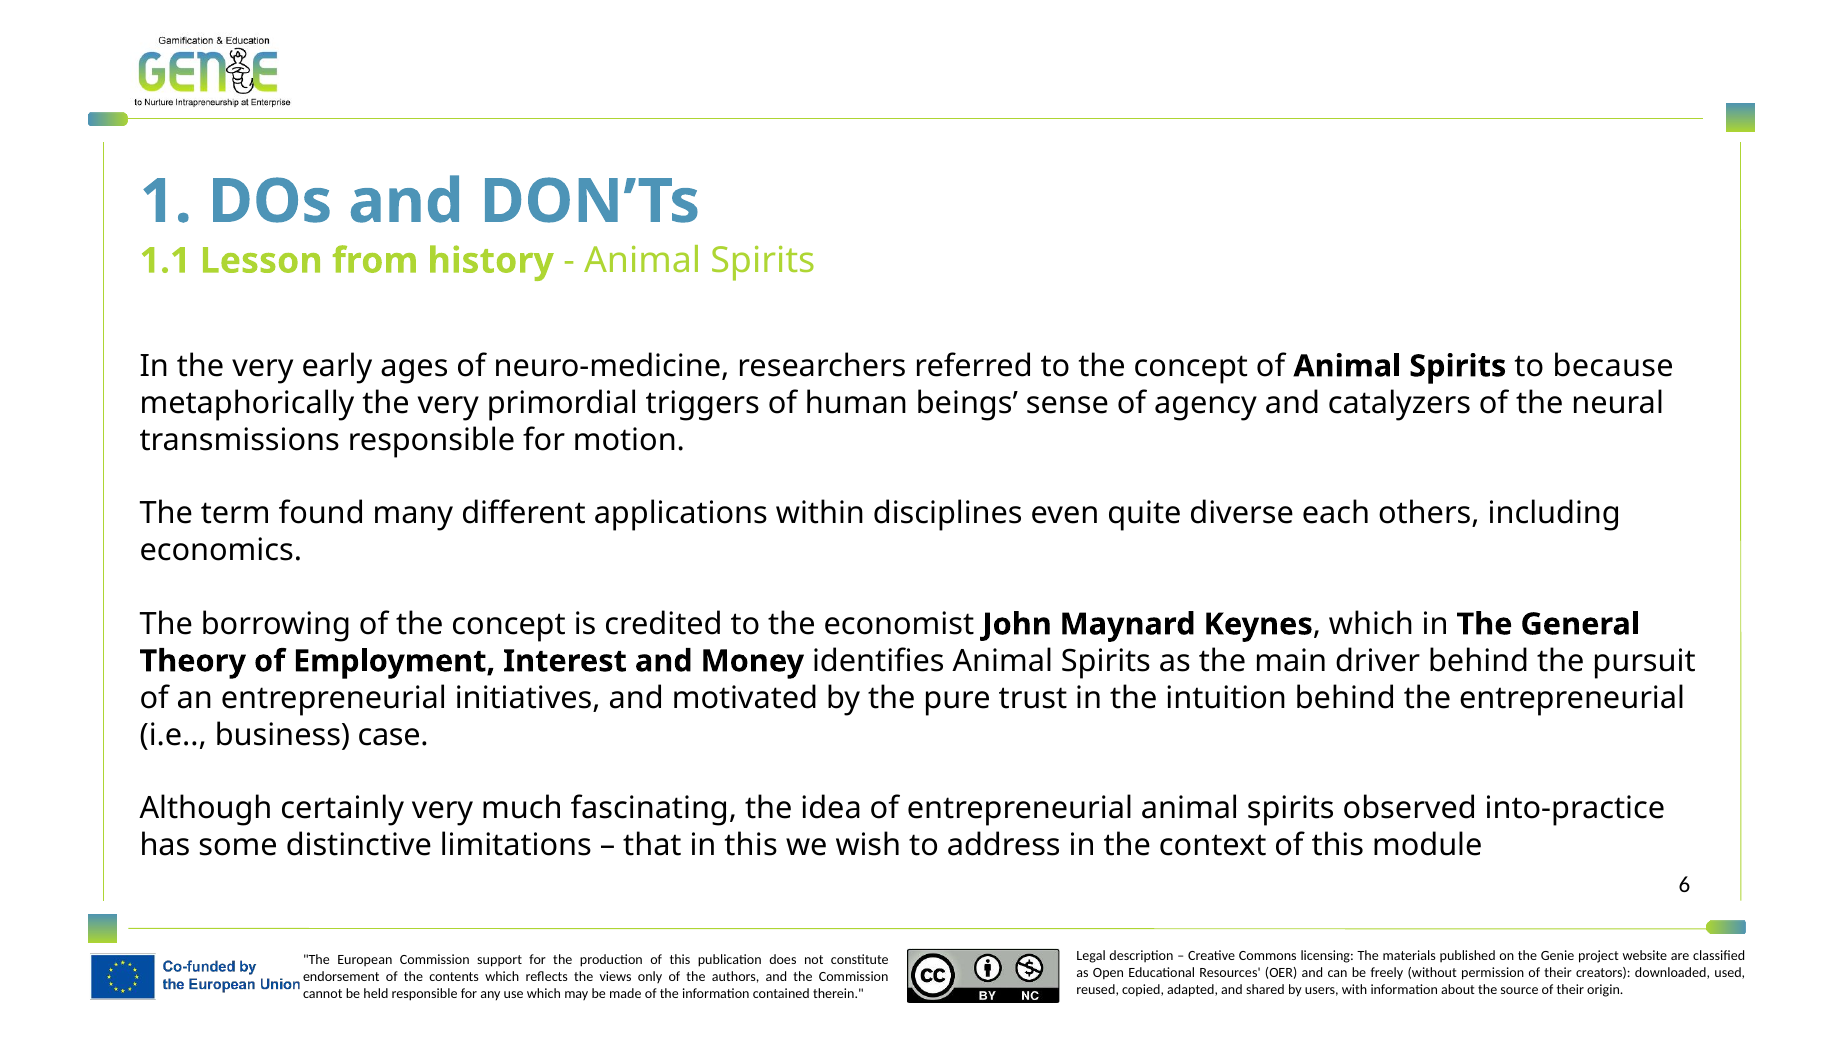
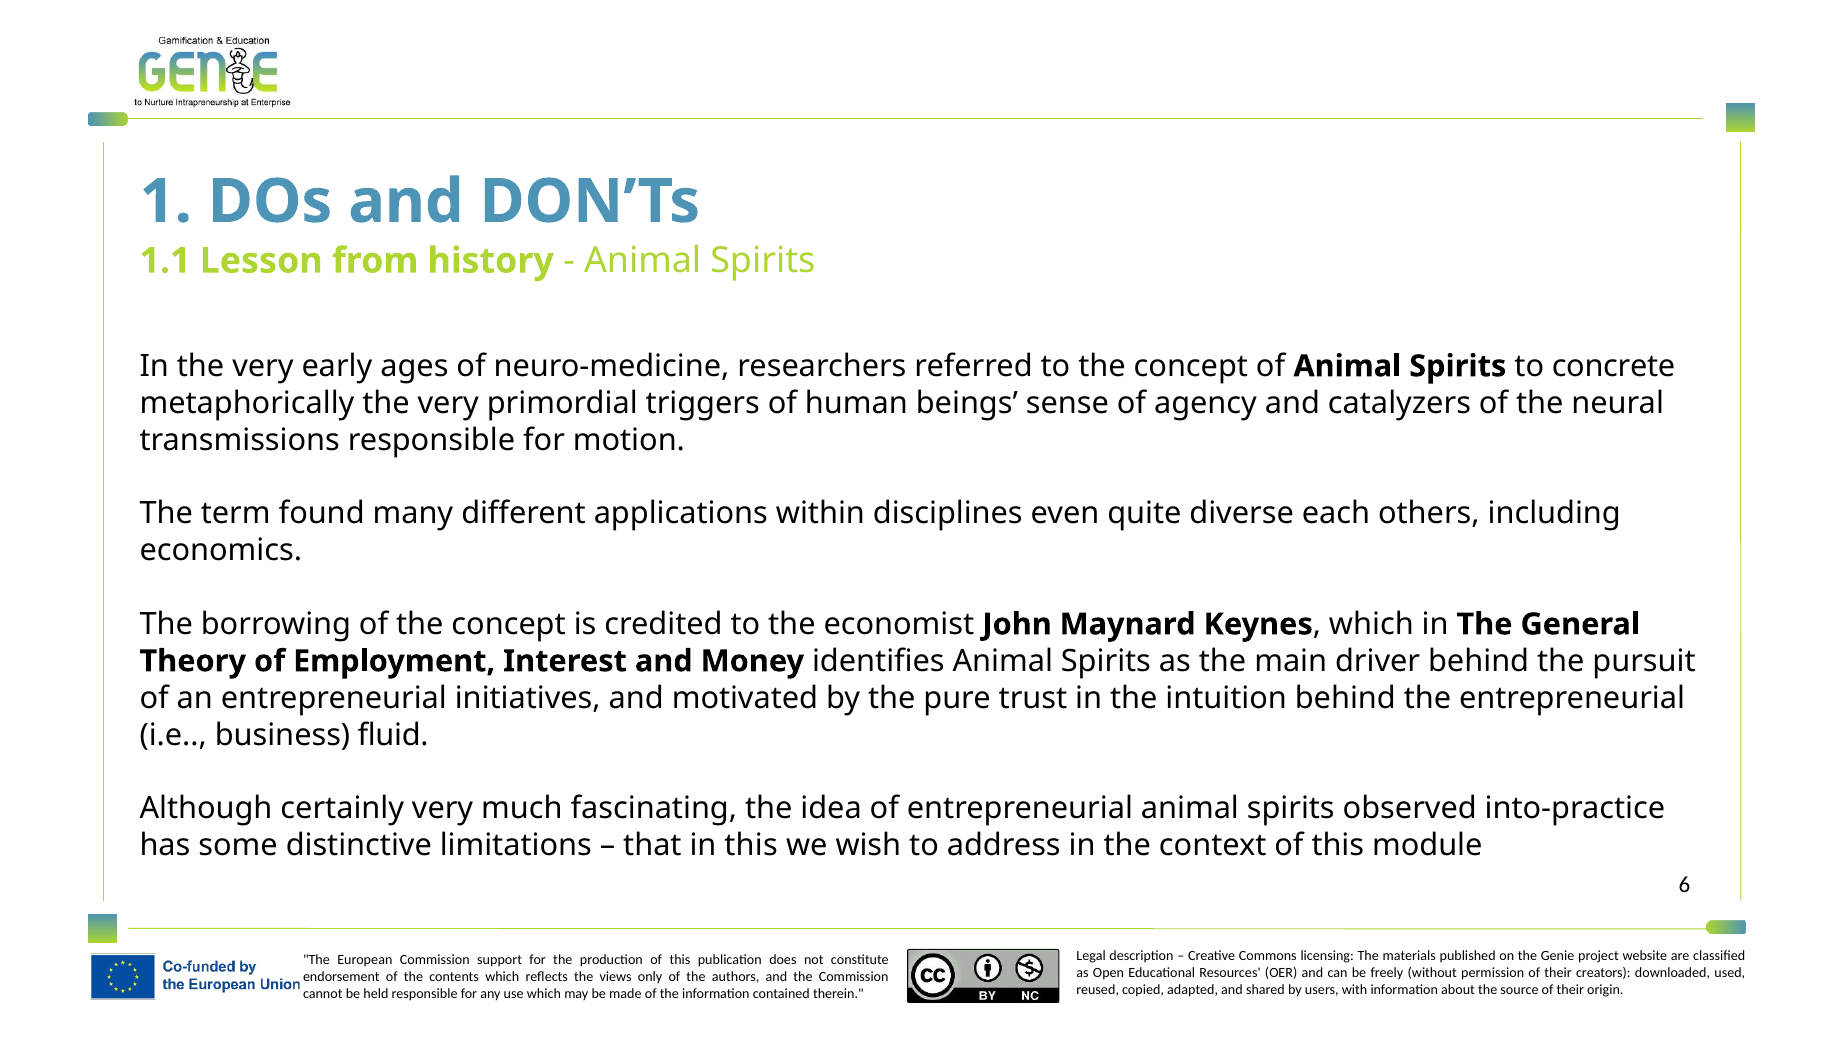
because: because -> concrete
case: case -> fluid
